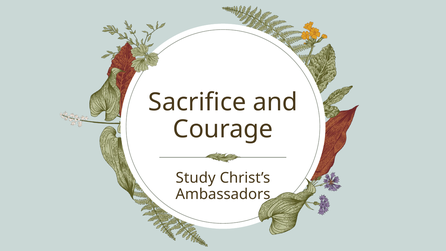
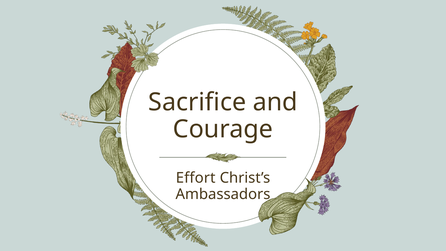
Study: Study -> Effort
